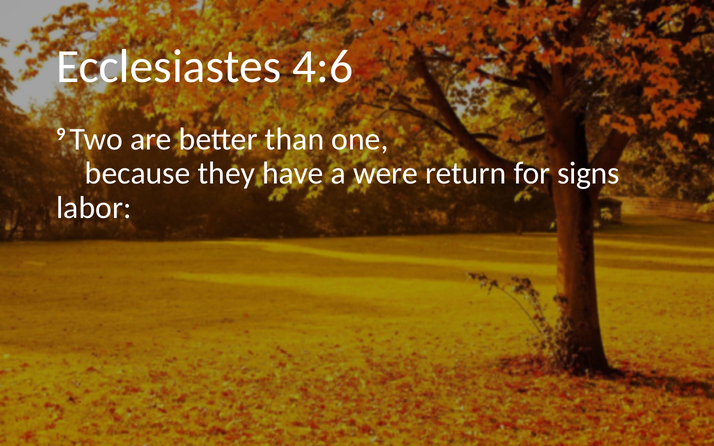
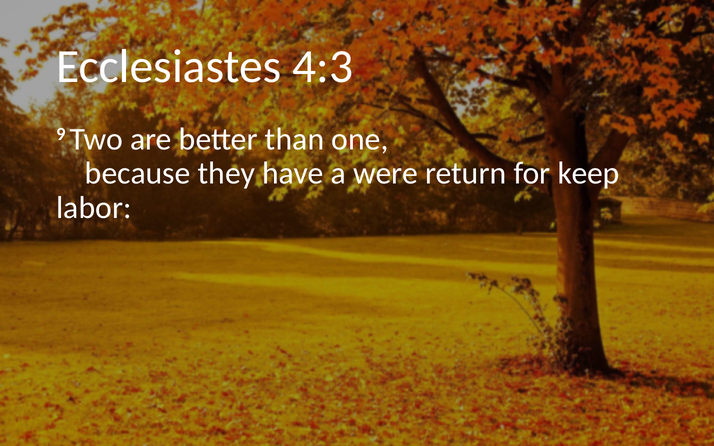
4:6: 4:6 -> 4:3
signs: signs -> keep
